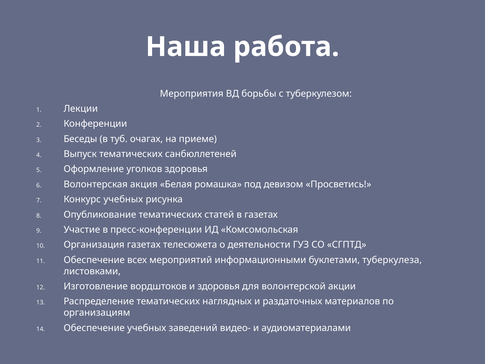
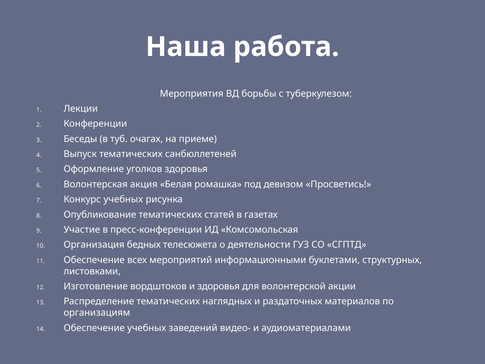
Организация газетах: газетах -> бедных
туберкулеза: туберкулеза -> структурных
